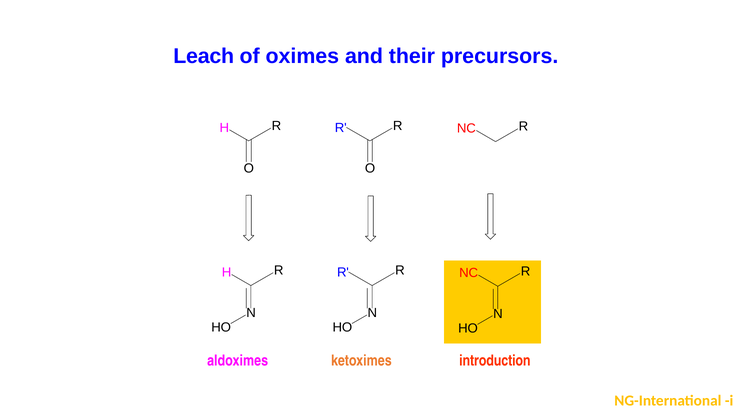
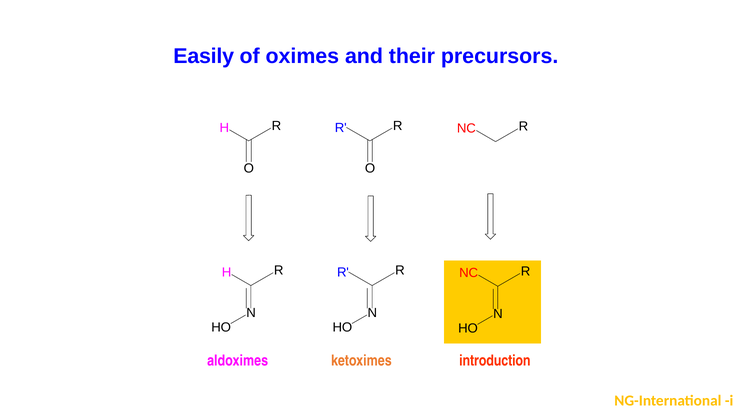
Leach: Leach -> Easily
